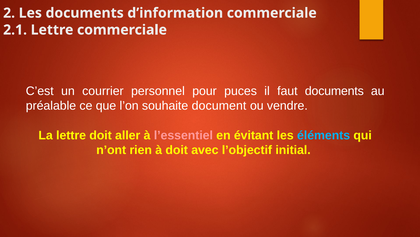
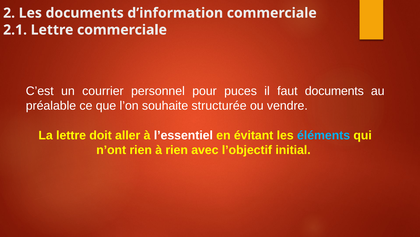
document: document -> structurée
l’essentiel colour: pink -> white
à doit: doit -> rien
